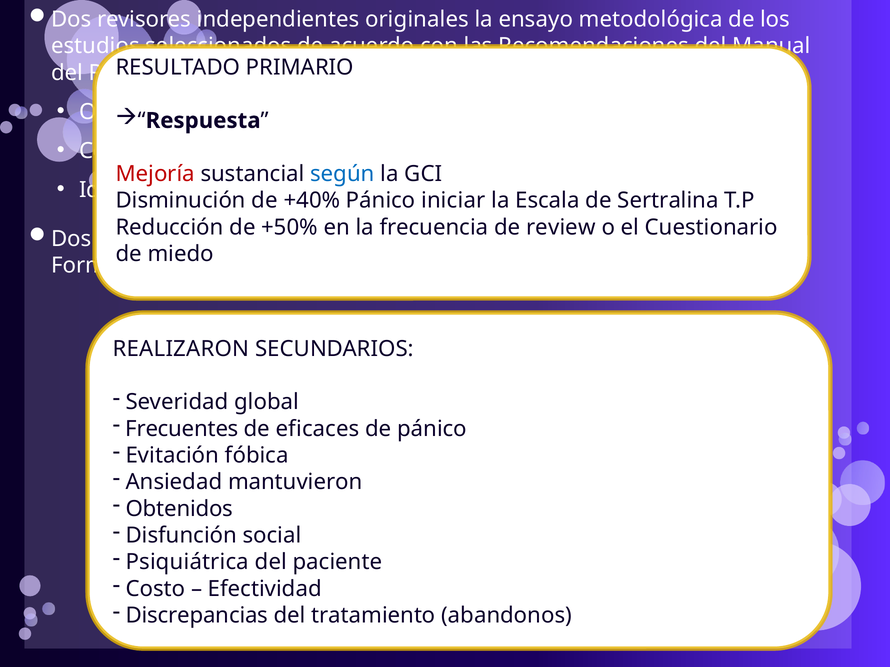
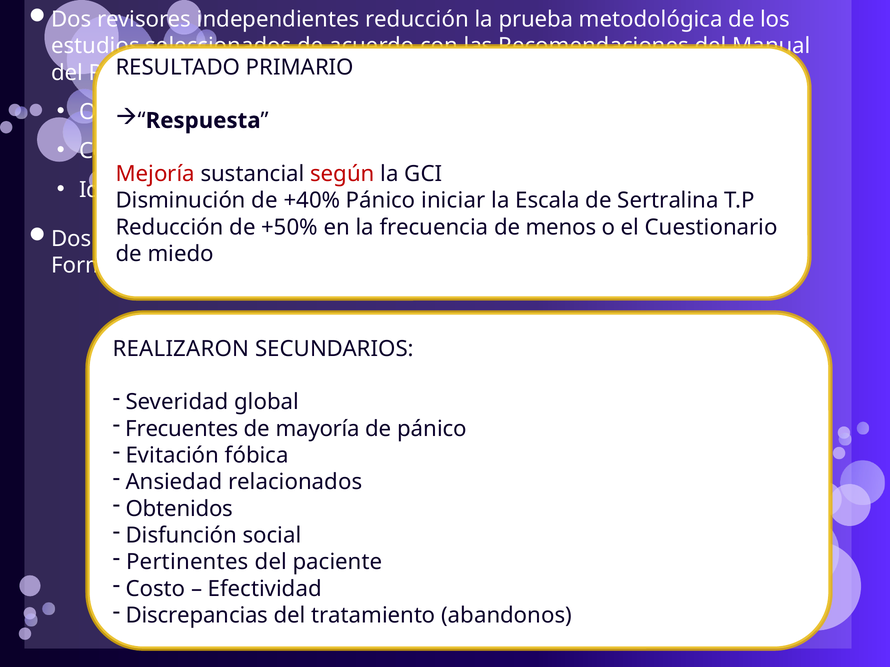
independientes originales: originales -> reducción
ensayo: ensayo -> prueba
según colour: blue -> red
review: review -> menos
eficaces: eficaces -> mayoría
mantuvieron: mantuvieron -> relacionados
Psiquiátrica: Psiquiátrica -> Pertinentes
